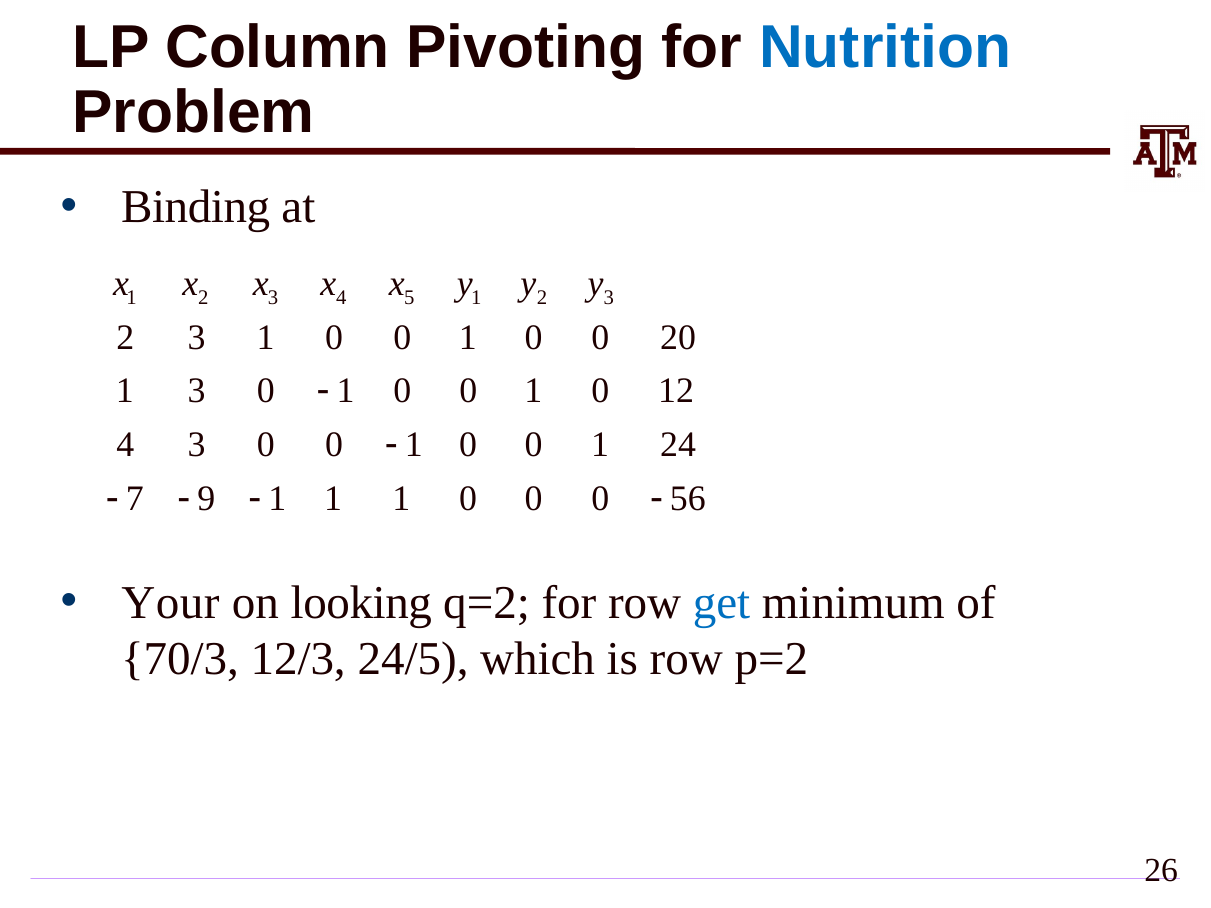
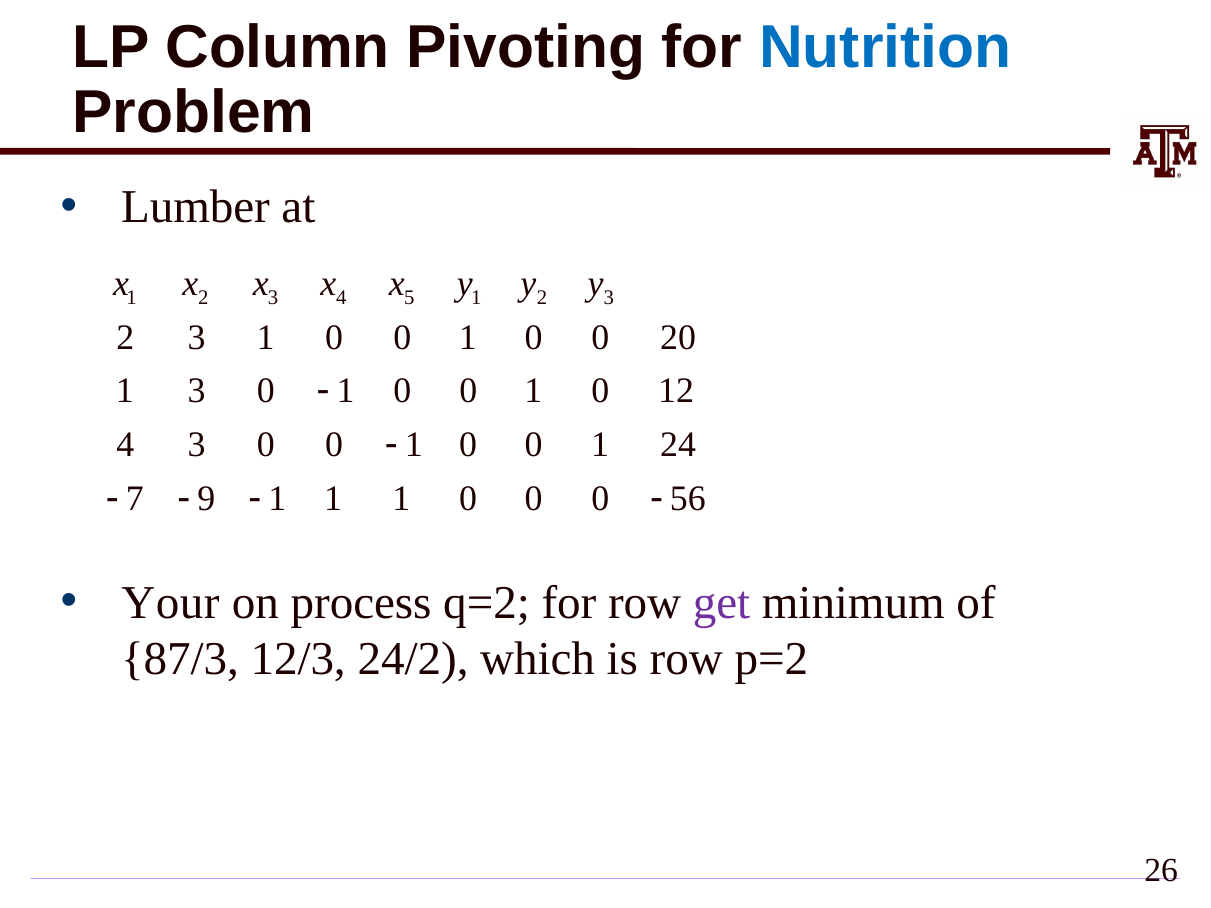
Binding: Binding -> Lumber
looking: looking -> process
get colour: blue -> purple
70/3: 70/3 -> 87/3
24/5: 24/5 -> 24/2
